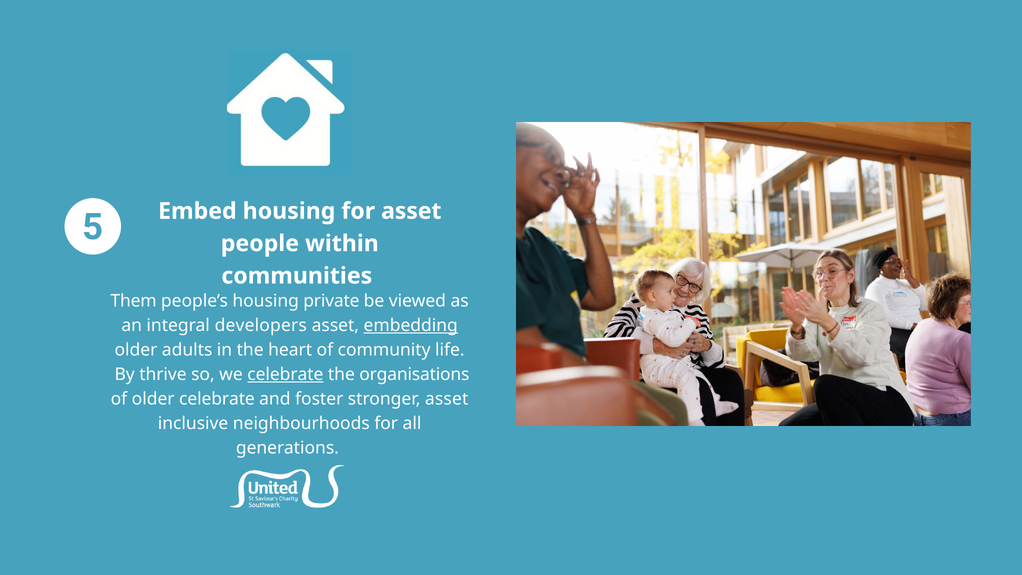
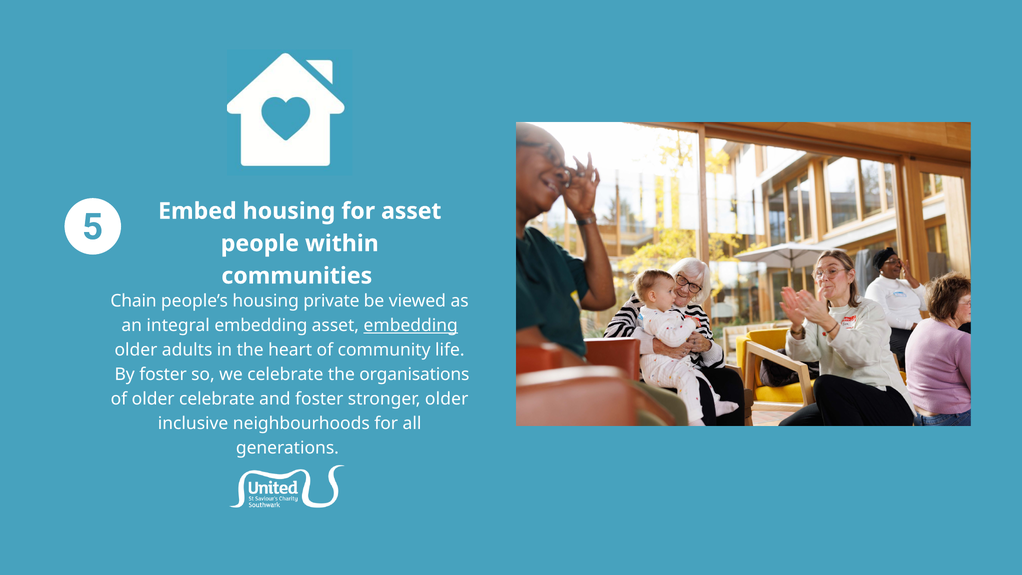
Them: Them -> Chain
integral developers: developers -> embedding
By thrive: thrive -> foster
celebrate at (285, 374) underline: present -> none
stronger asset: asset -> older
